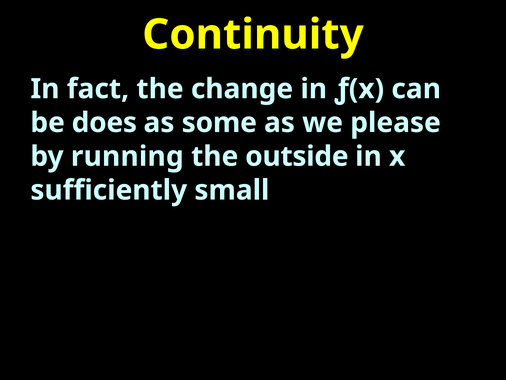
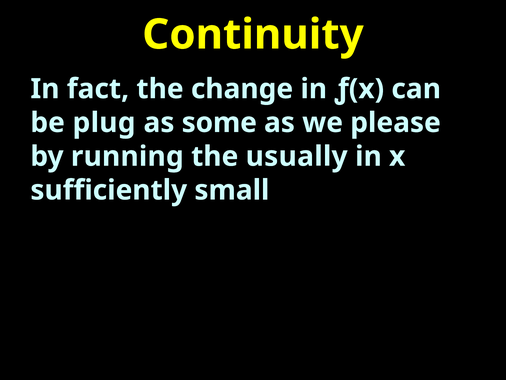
does: does -> plug
outside: outside -> usually
